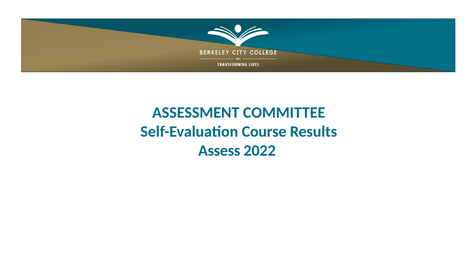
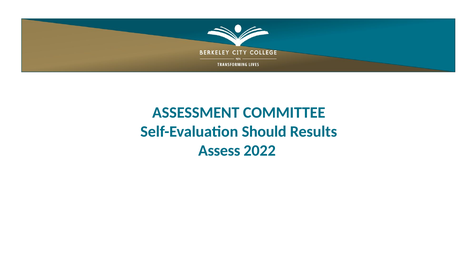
Course: Course -> Should
